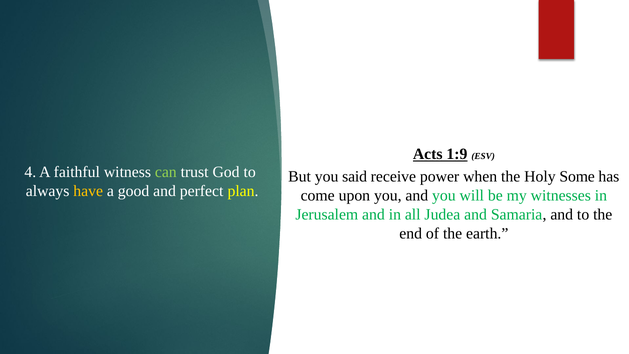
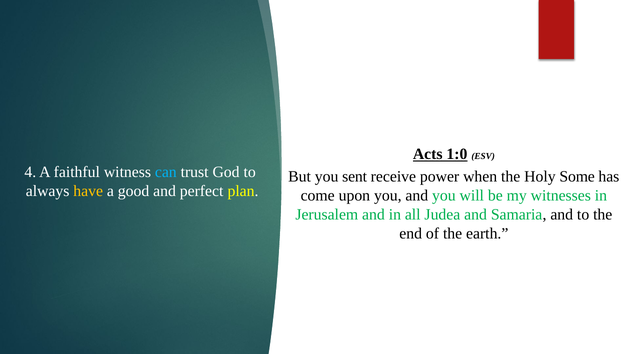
1:9: 1:9 -> 1:0
can colour: light green -> light blue
said: said -> sent
